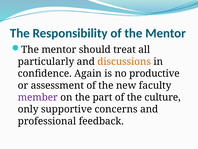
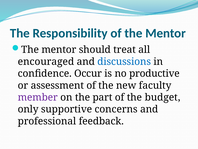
particularly: particularly -> encouraged
discussions colour: orange -> blue
Again: Again -> Occur
culture: culture -> budget
